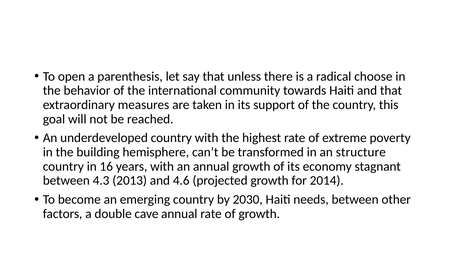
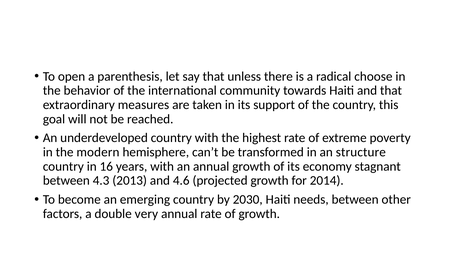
building: building -> modern
cave: cave -> very
